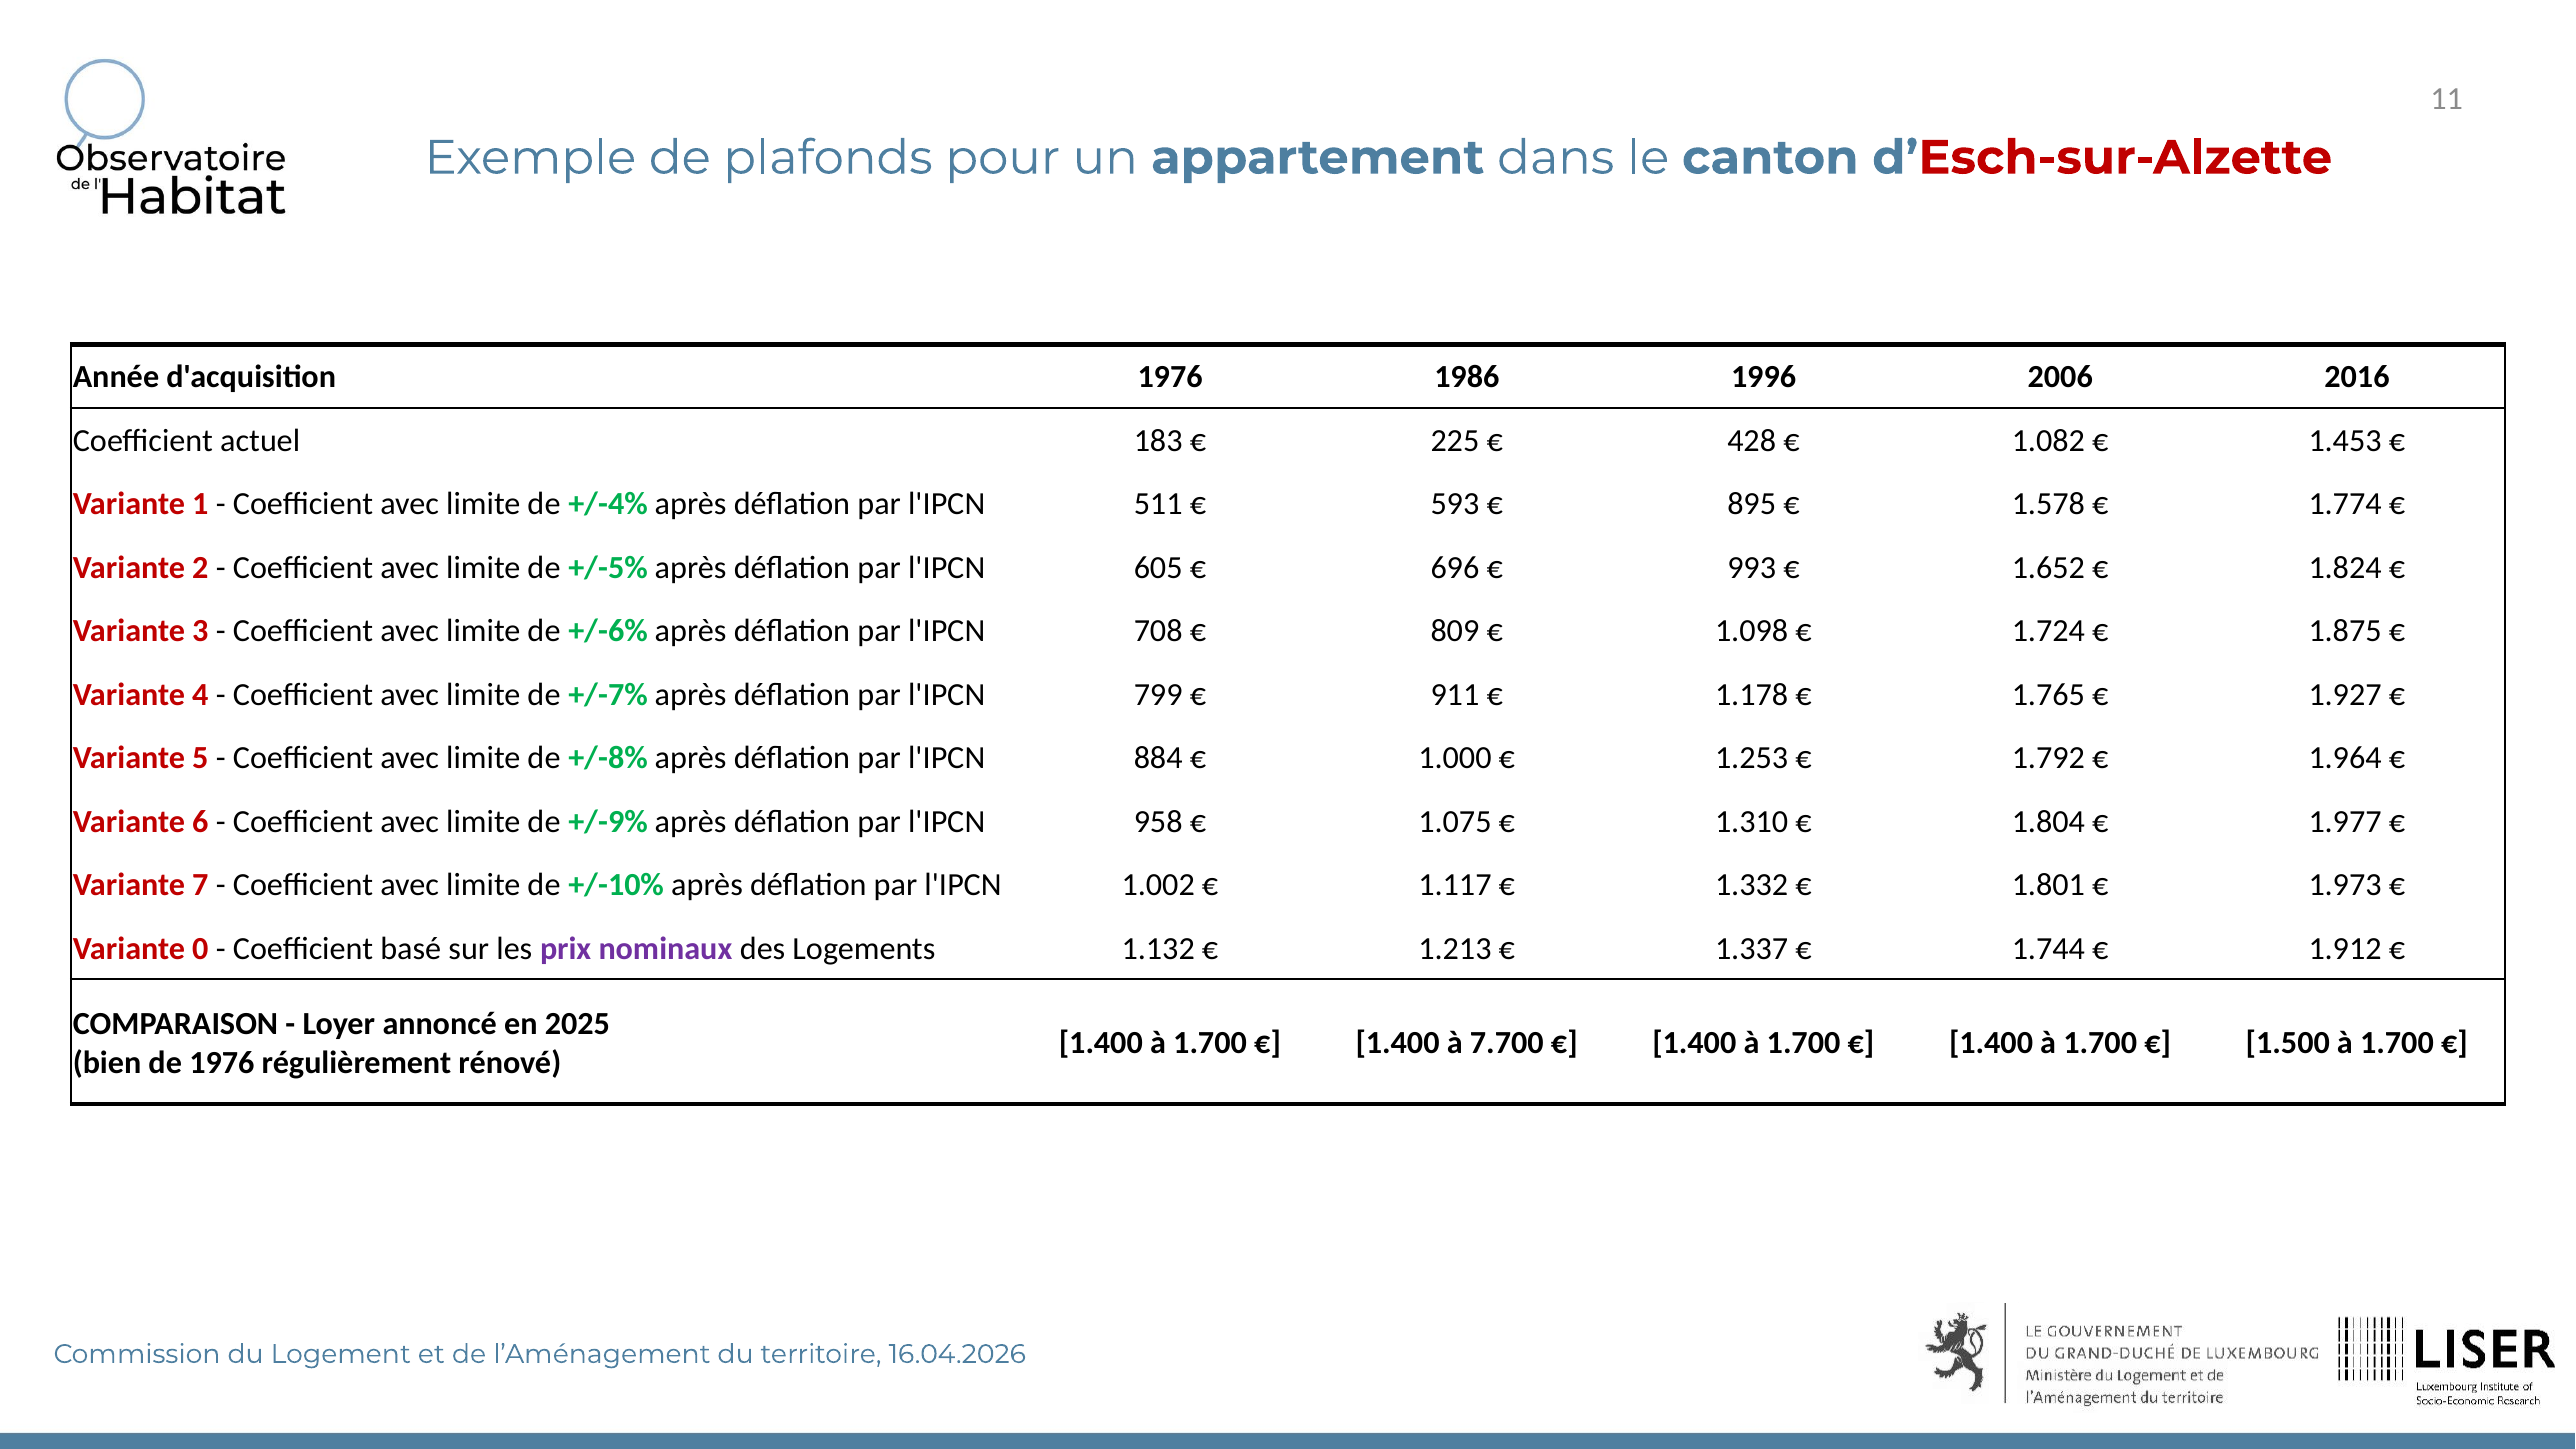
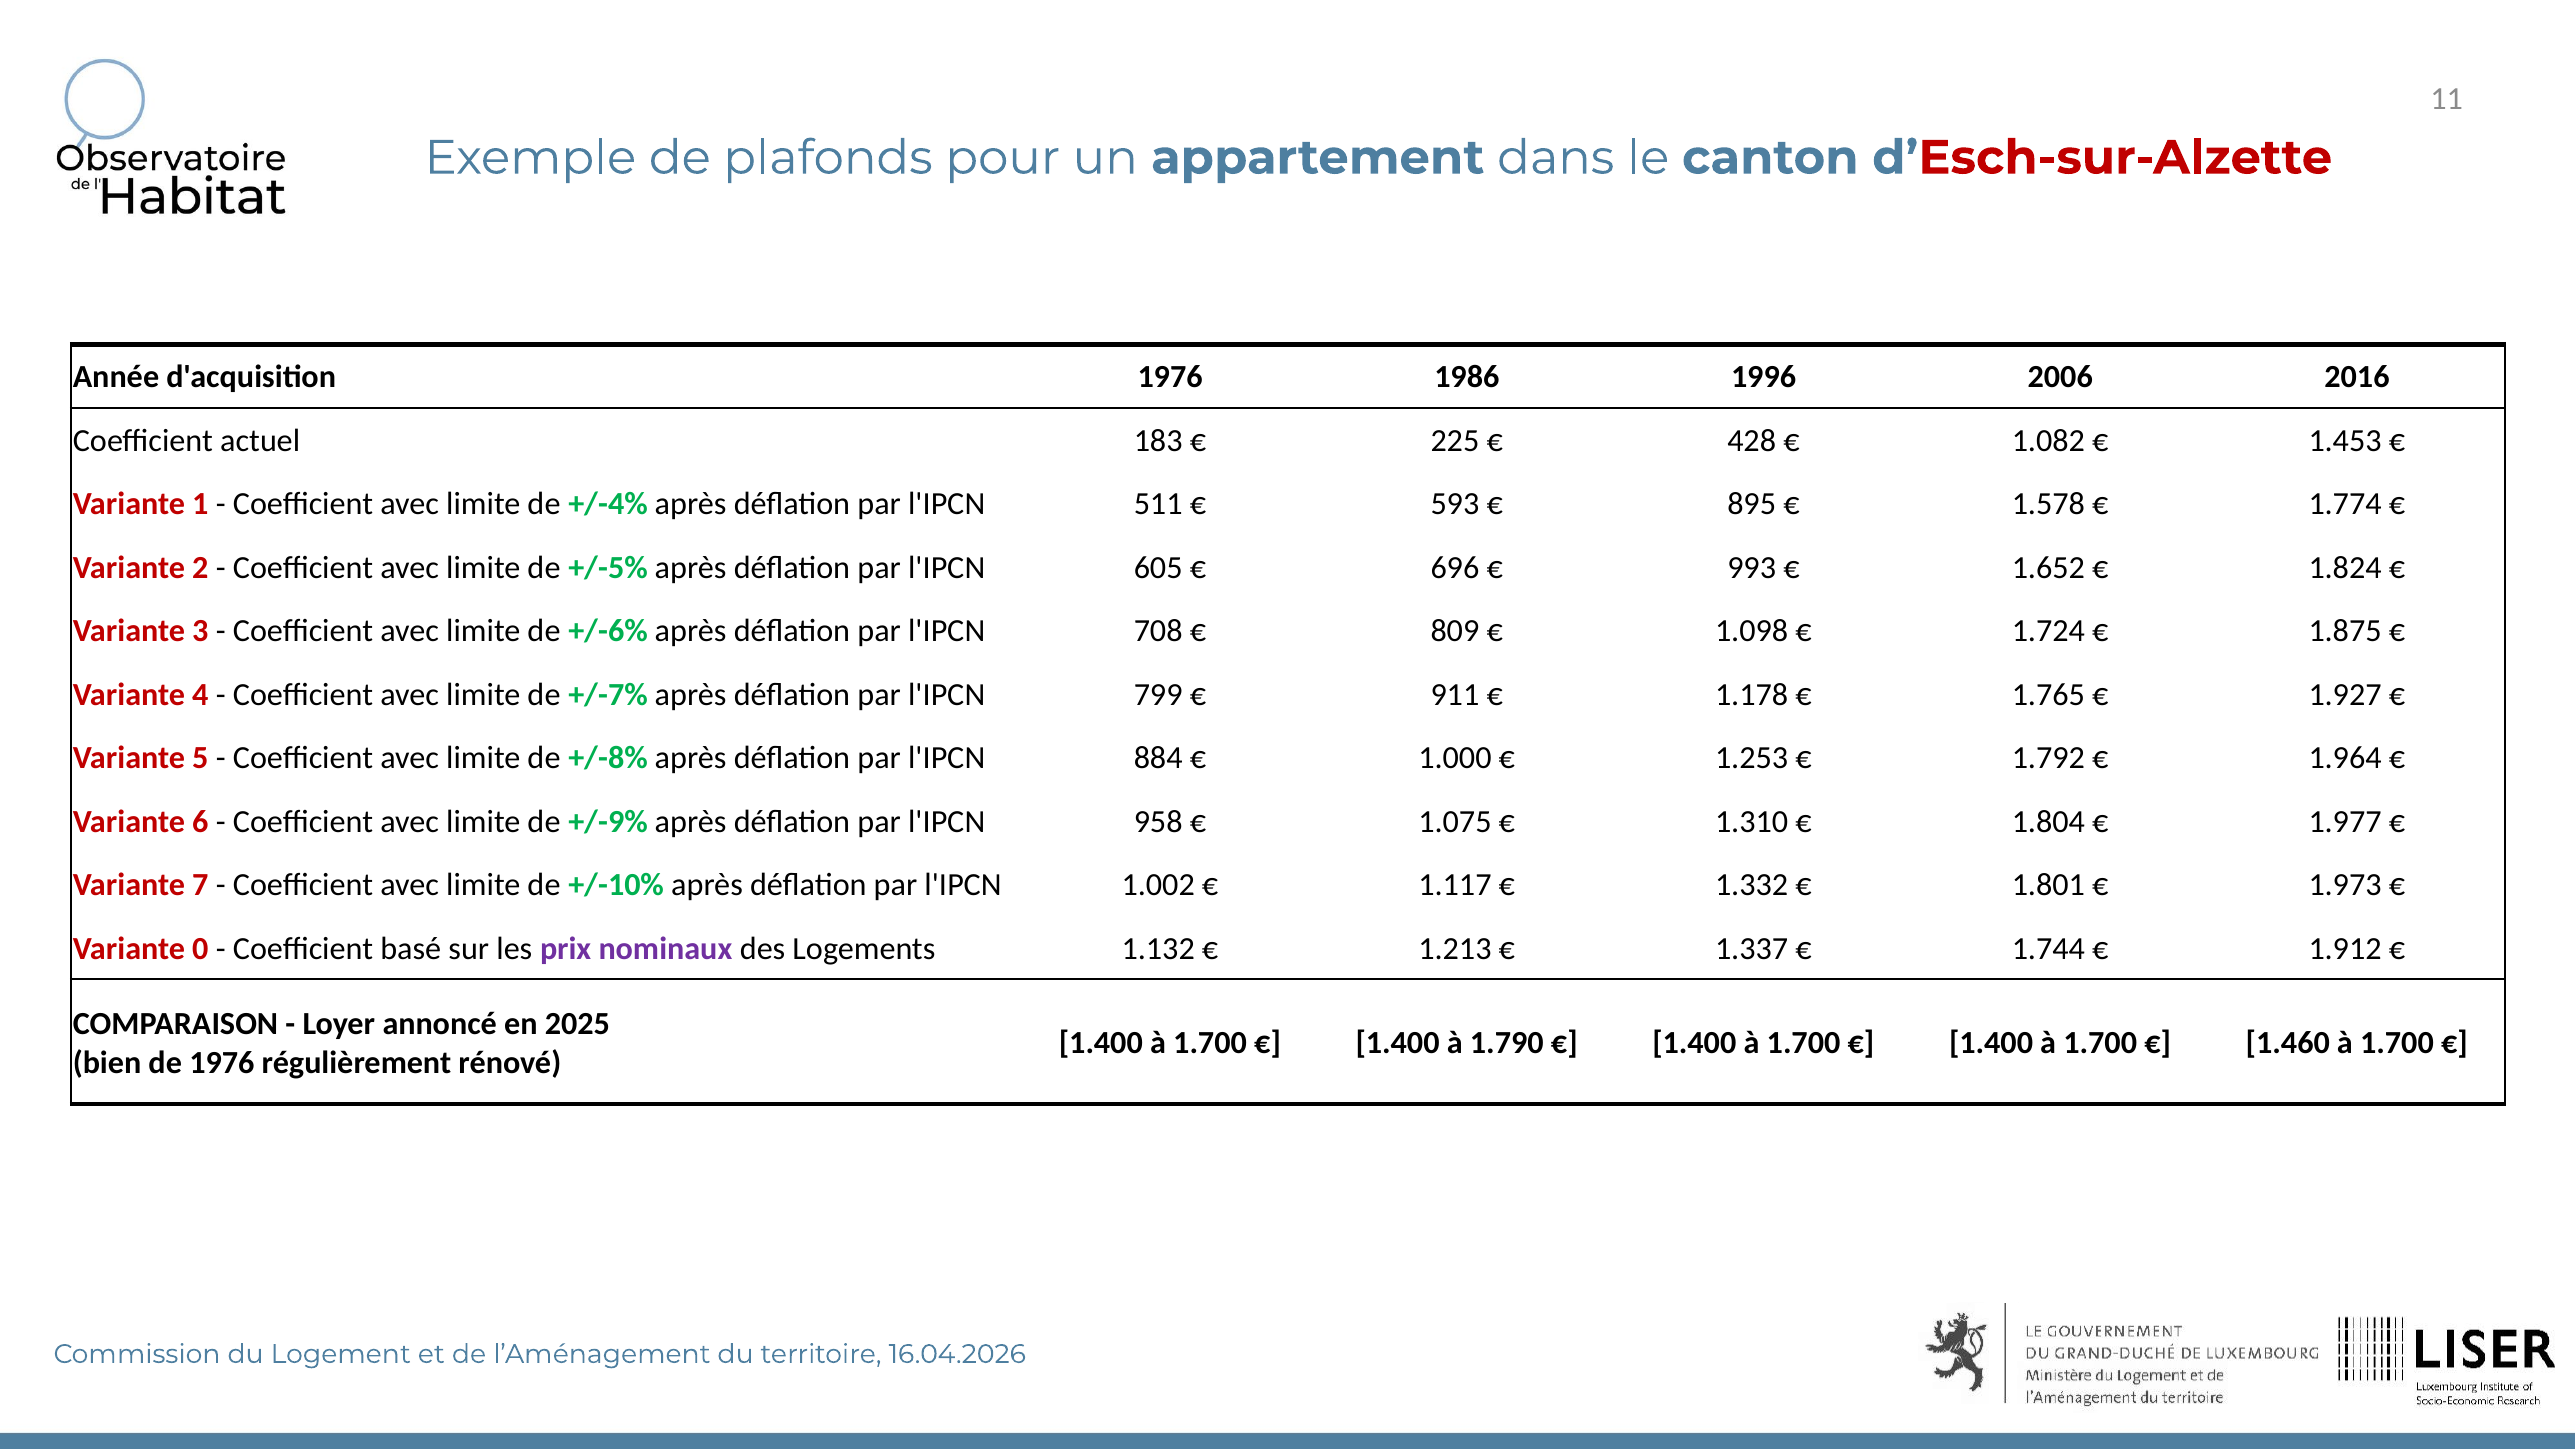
7.700: 7.700 -> 1.790
1.500: 1.500 -> 1.460
